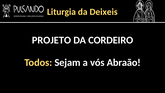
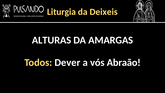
PROJETO: PROJETO -> ALTURAS
CORDEIRO: CORDEIRO -> AMARGAS
Sejam: Sejam -> Dever
